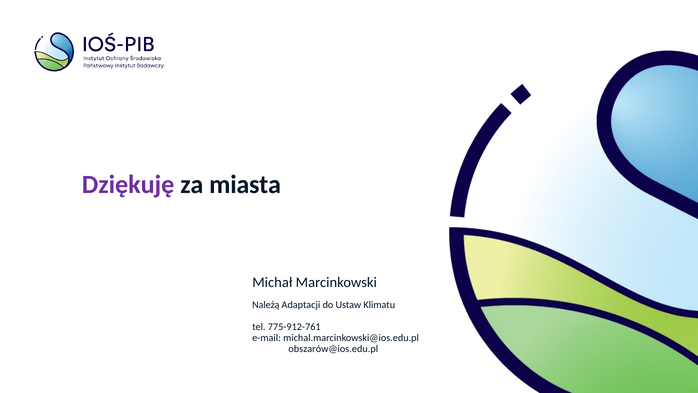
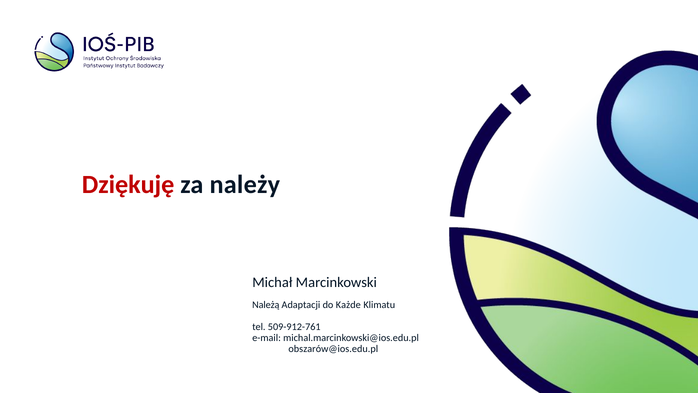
Dziękuję colour: purple -> red
miasta: miasta -> należy
Ustaw: Ustaw -> Każde
775-912-761: 775-912-761 -> 509-912-761
